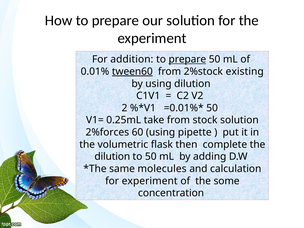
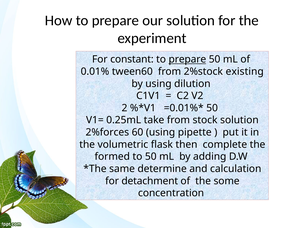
addition: addition -> constant
tween60 underline: present -> none
dilution at (112, 157): dilution -> formed
molecules: molecules -> determine
for experiment: experiment -> detachment
